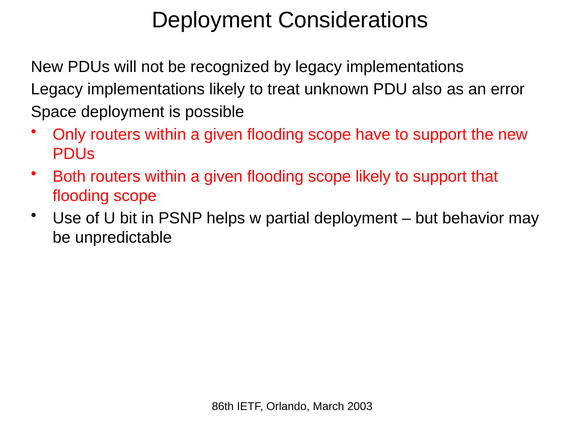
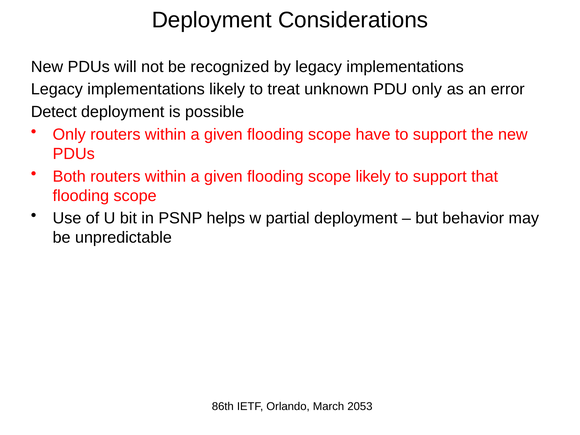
PDU also: also -> only
Space: Space -> Detect
2003: 2003 -> 2053
